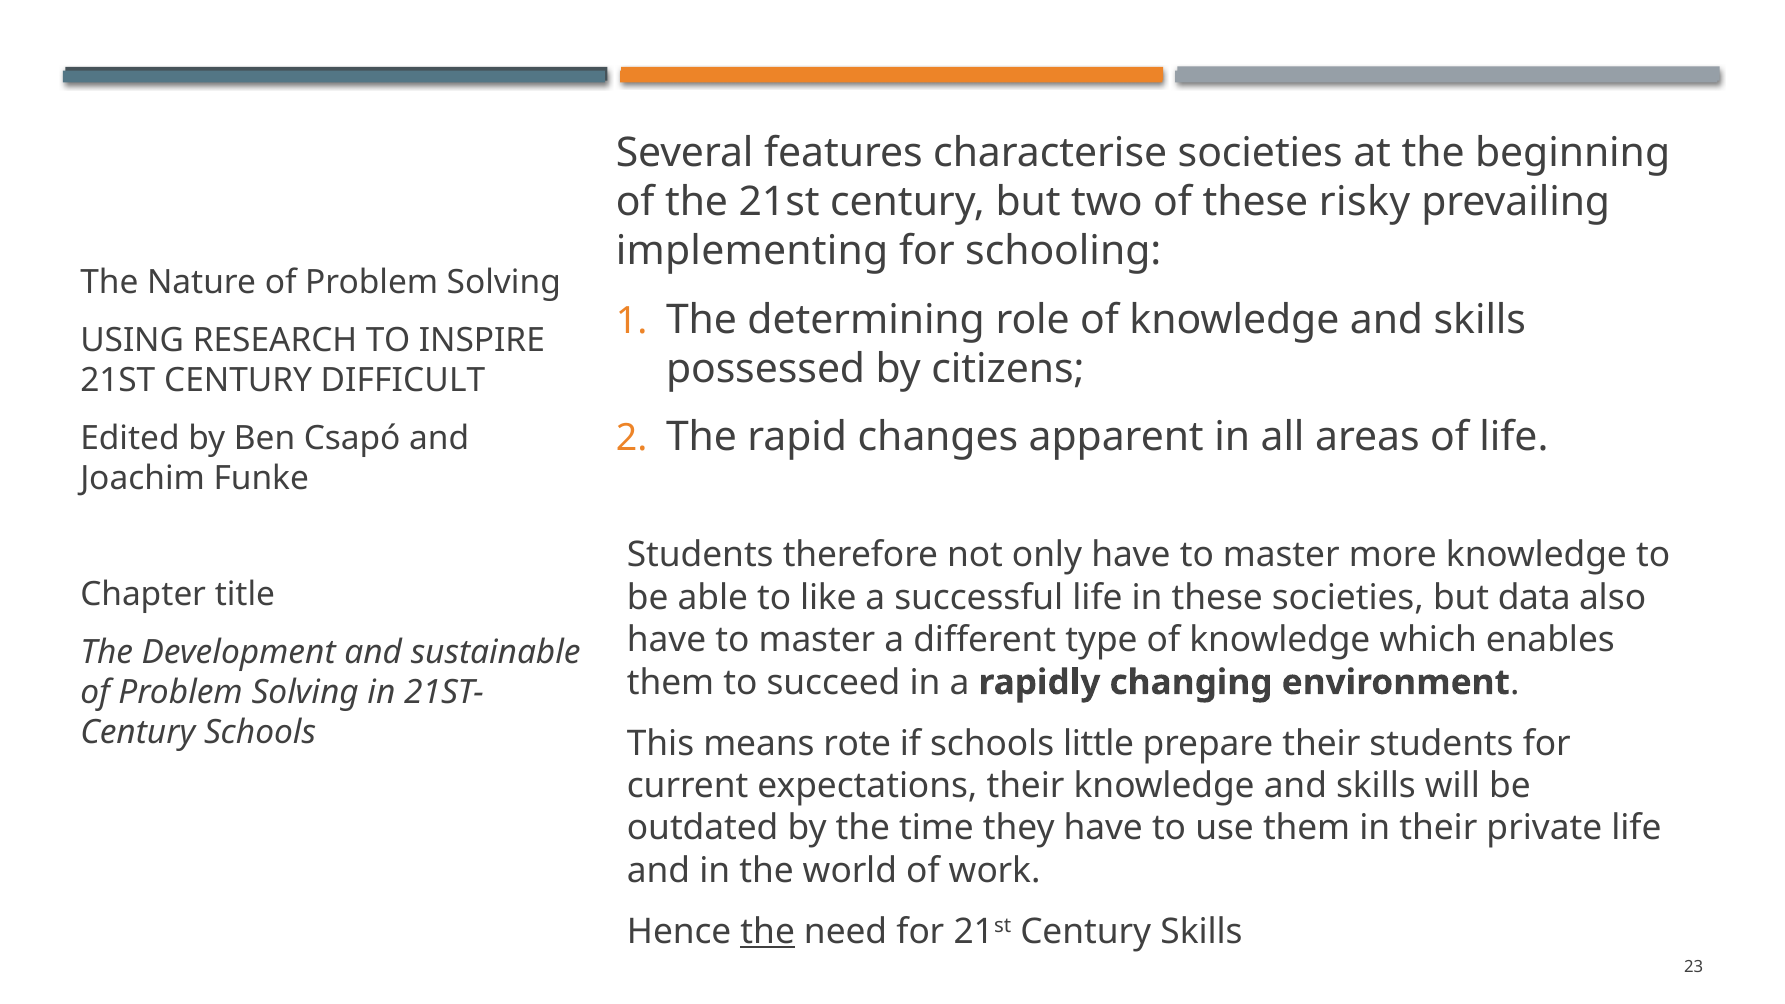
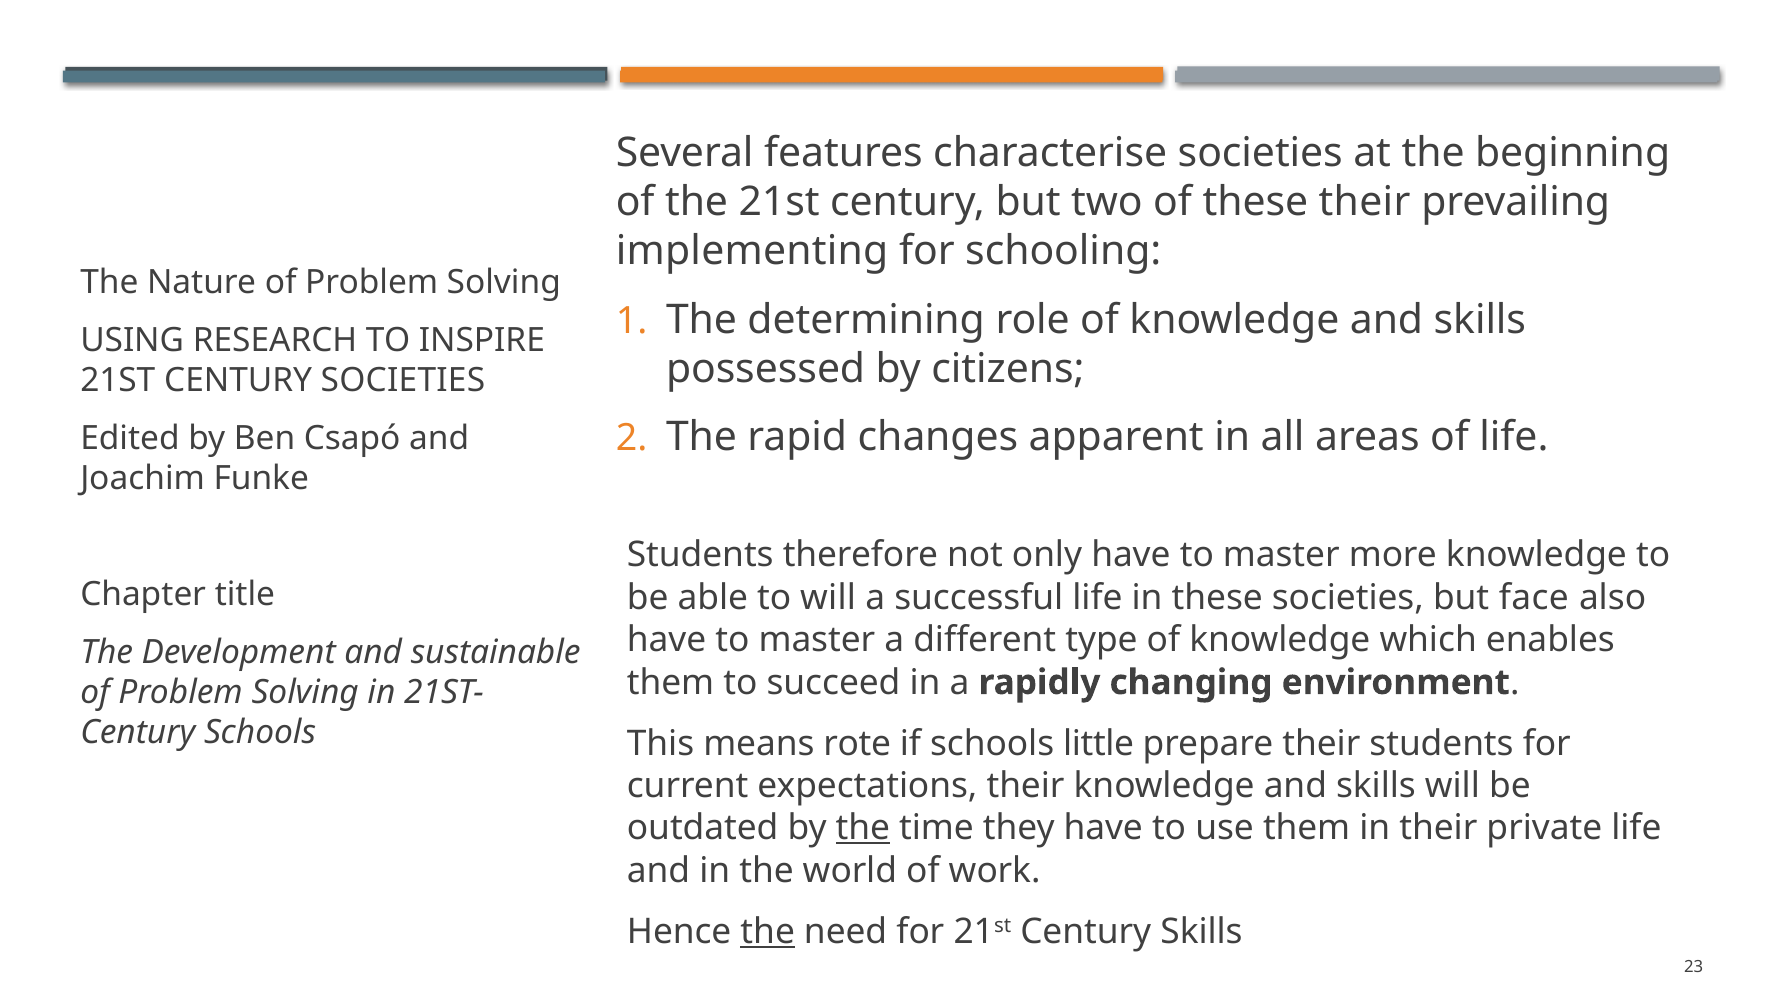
these risky: risky -> their
CENTURY DIFFICULT: DIFFICULT -> SOCIETIES
to like: like -> will
data: data -> face
the at (863, 828) underline: none -> present
